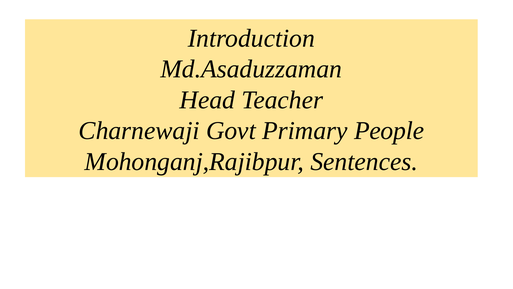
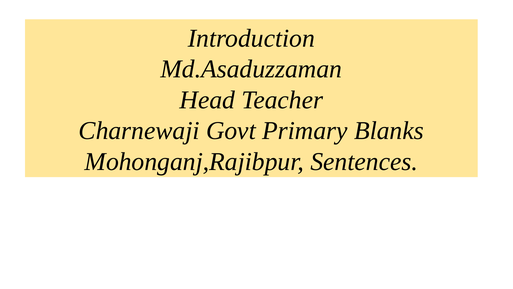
People: People -> Blanks
